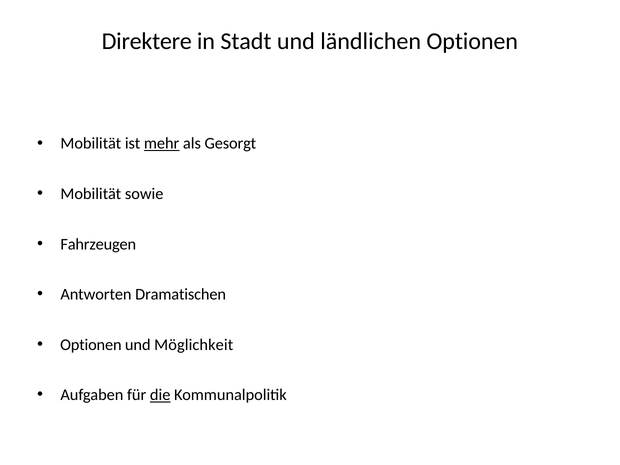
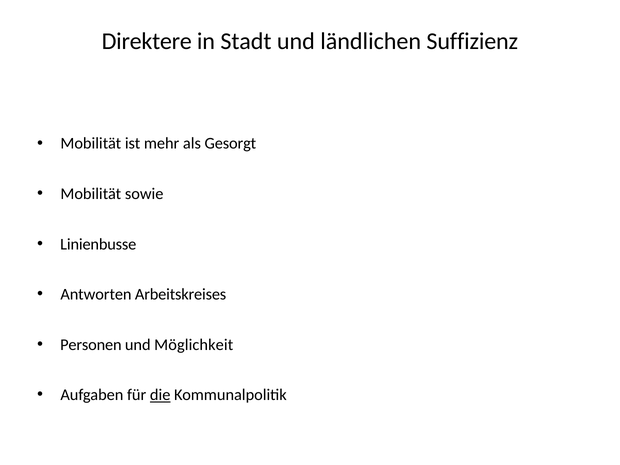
ländlichen Optionen: Optionen -> Suffizienz
mehr underline: present -> none
Fahrzeugen: Fahrzeugen -> Linienbusse
Dramatischen: Dramatischen -> Arbeitskreises
Optionen at (91, 345): Optionen -> Personen
